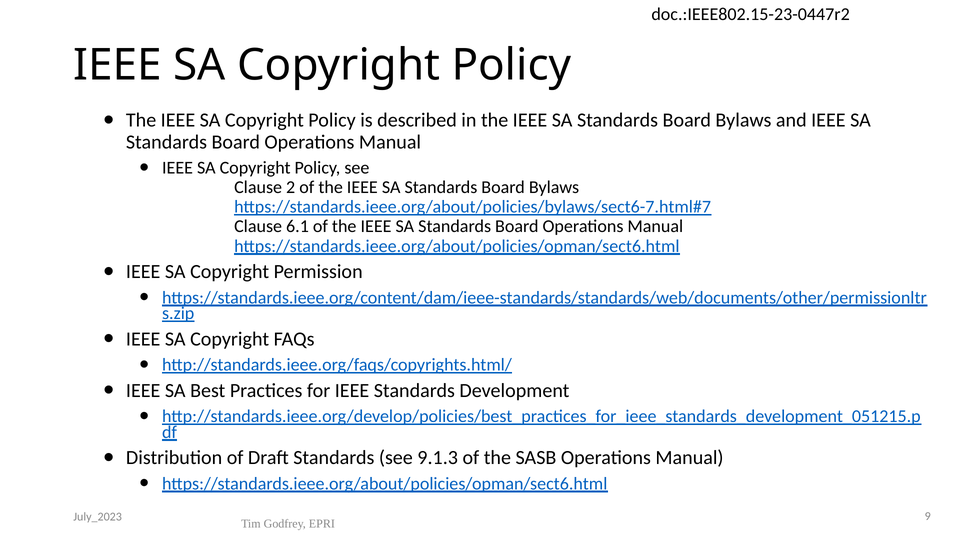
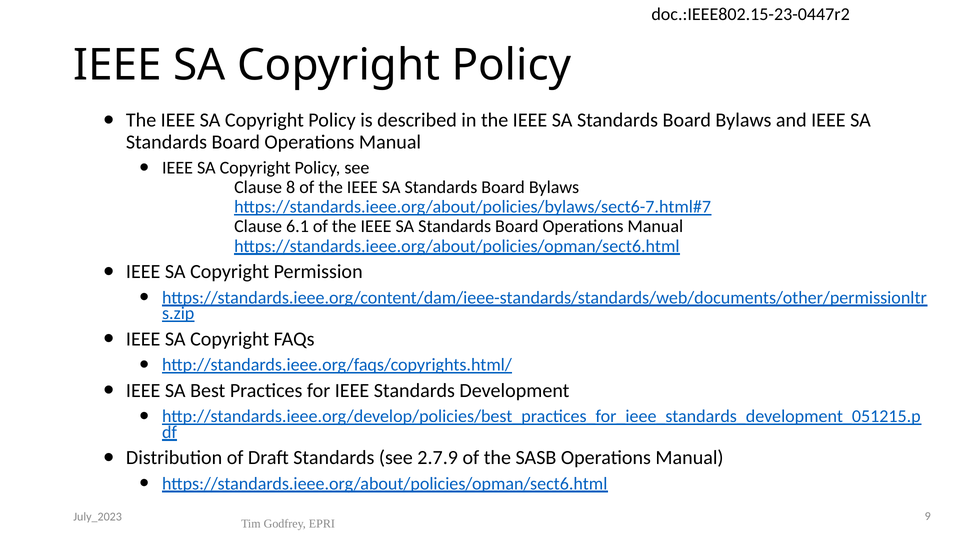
2: 2 -> 8
9.1.3: 9.1.3 -> 2.7.9
